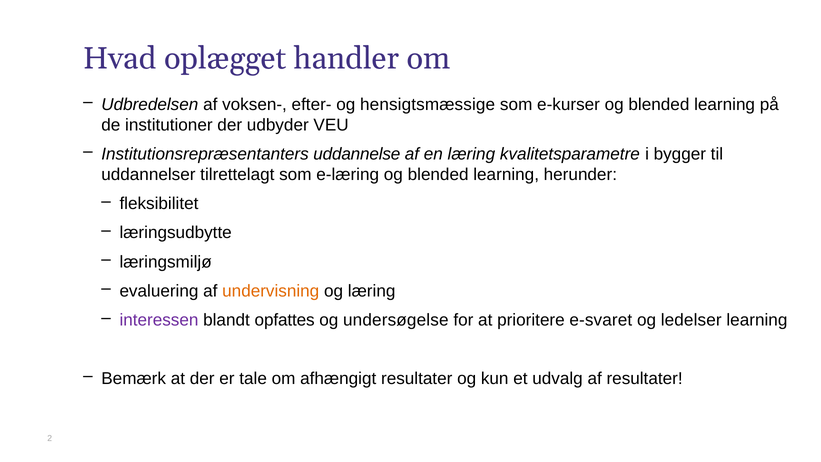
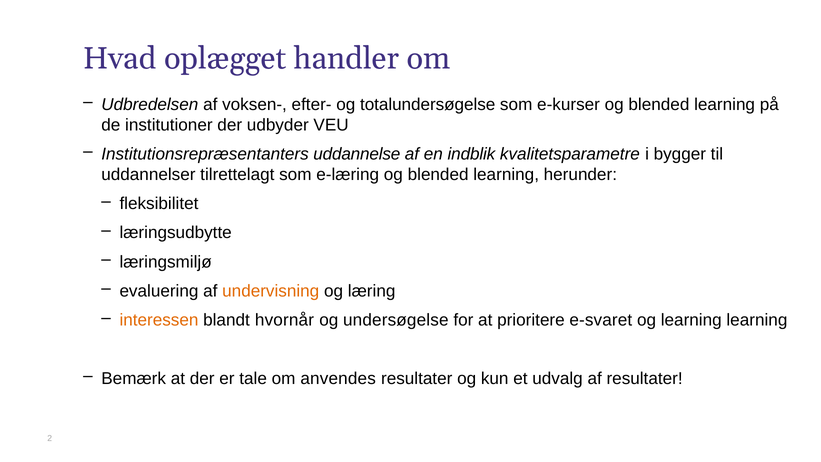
hensigtsmæssige: hensigtsmæssige -> totalundersøgelse
en læring: læring -> indblik
interessen colour: purple -> orange
opfattes: opfattes -> hvornår
og ledelser: ledelser -> learning
afhængigt: afhængigt -> anvendes
